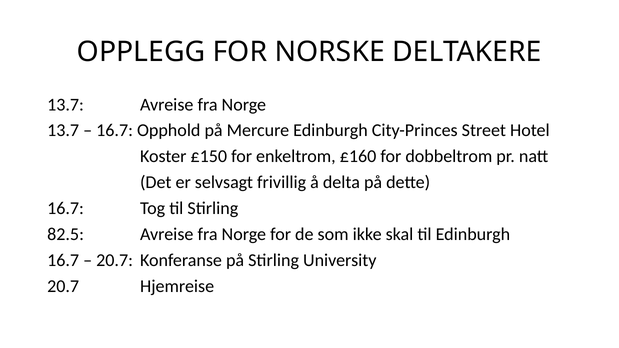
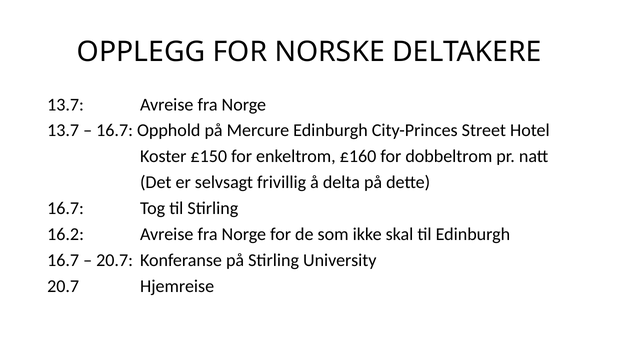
82.5: 82.5 -> 16.2
